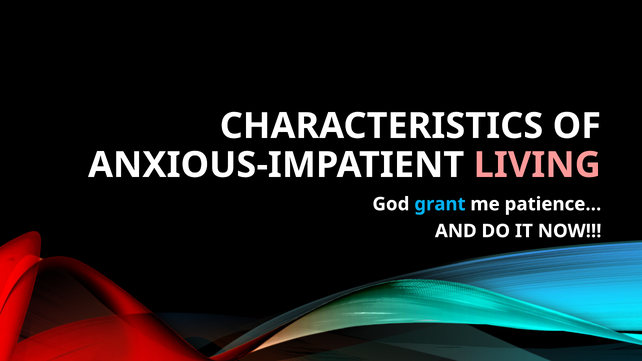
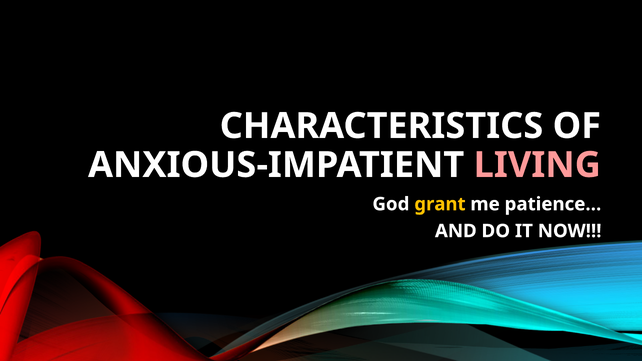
grant colour: light blue -> yellow
